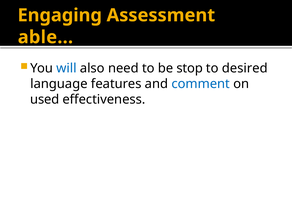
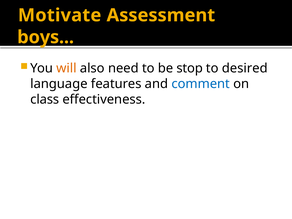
Engaging: Engaging -> Motivate
able: able -> boys
will colour: blue -> orange
used: used -> class
